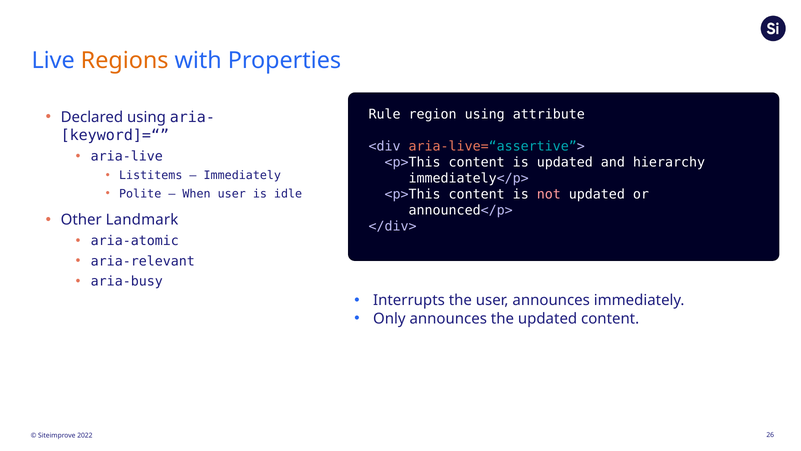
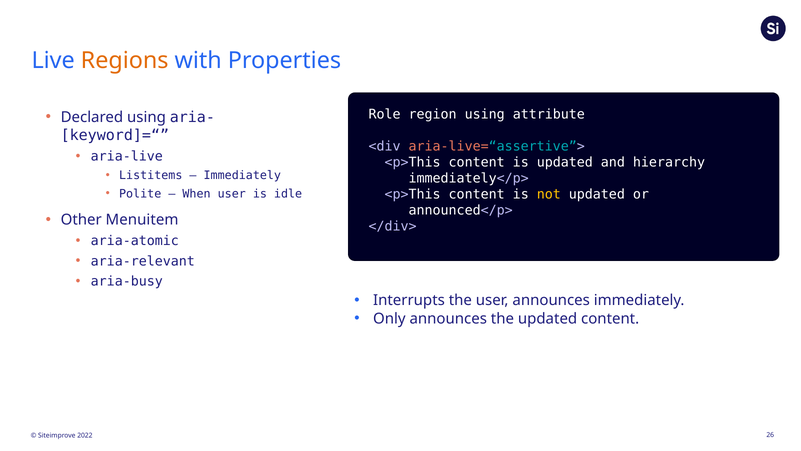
Rule: Rule -> Role
not colour: pink -> yellow
Landmark: Landmark -> Menuitem
